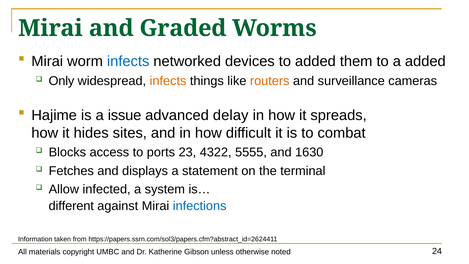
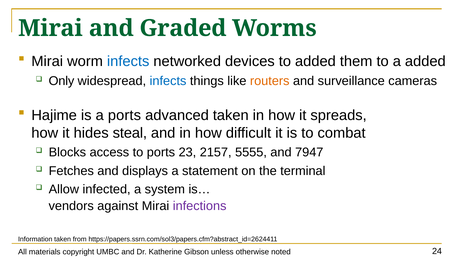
infects at (168, 81) colour: orange -> blue
a issue: issue -> ports
advanced delay: delay -> taken
sites: sites -> steal
4322: 4322 -> 2157
1630: 1630 -> 7947
different: different -> vendors
infections colour: blue -> purple
